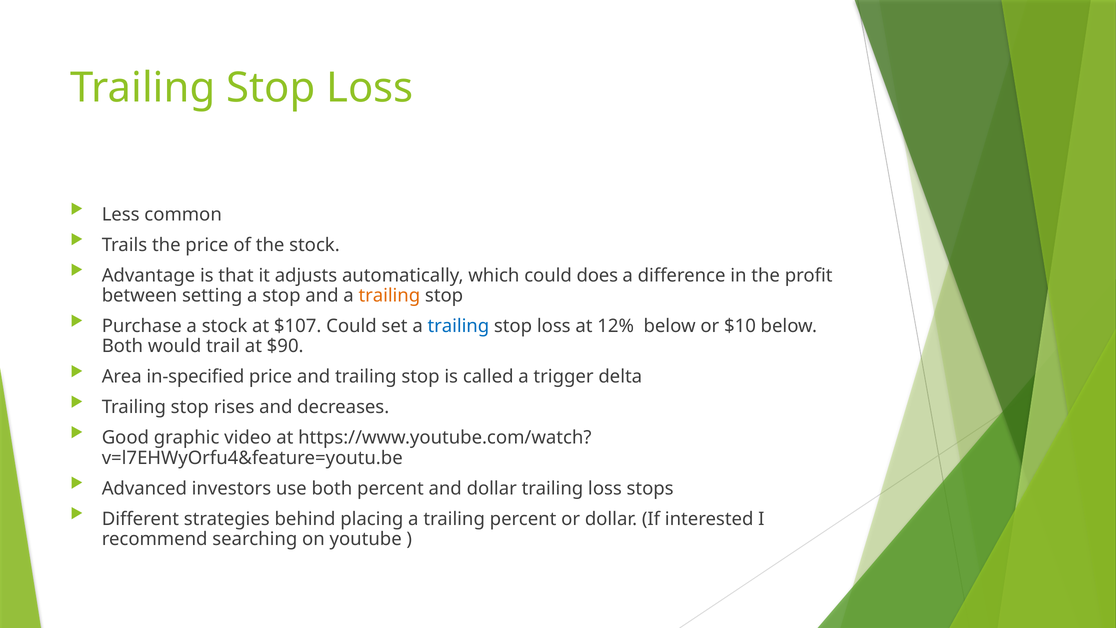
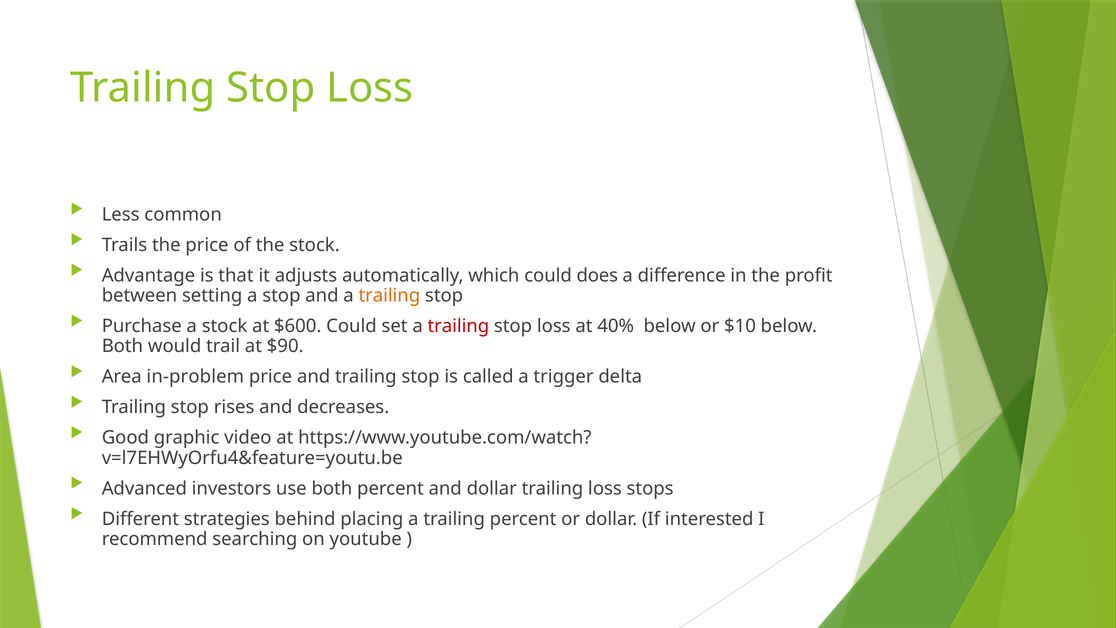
$107: $107 -> $600
trailing at (458, 326) colour: blue -> red
12%: 12% -> 40%
in-specified: in-specified -> in-problem
